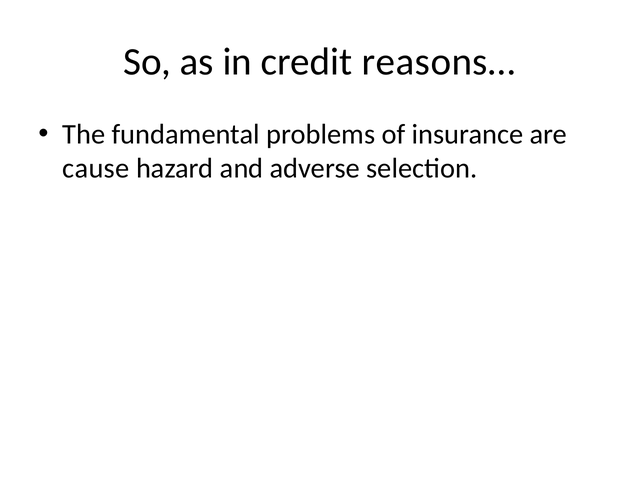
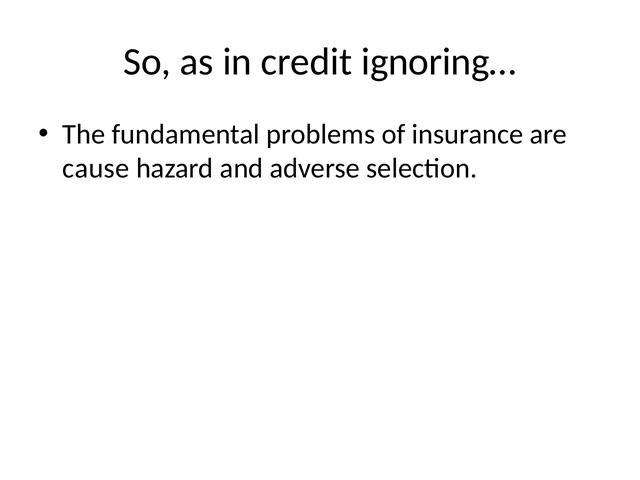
reasons…: reasons… -> ignoring…
